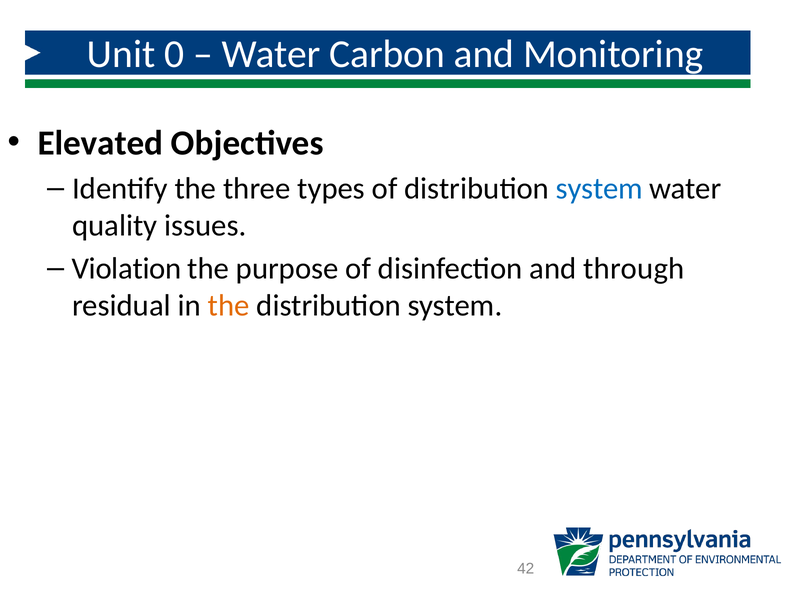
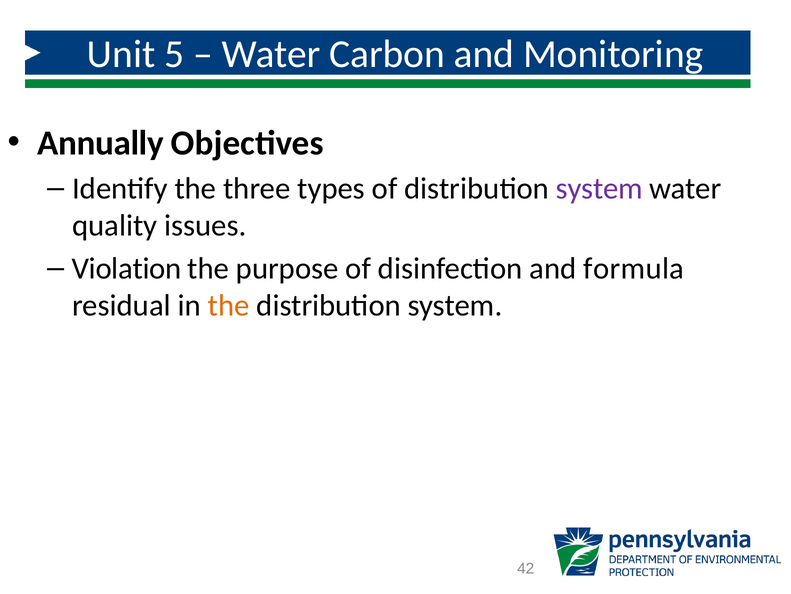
0: 0 -> 5
Elevated: Elevated -> Annually
system at (599, 188) colour: blue -> purple
through: through -> formula
